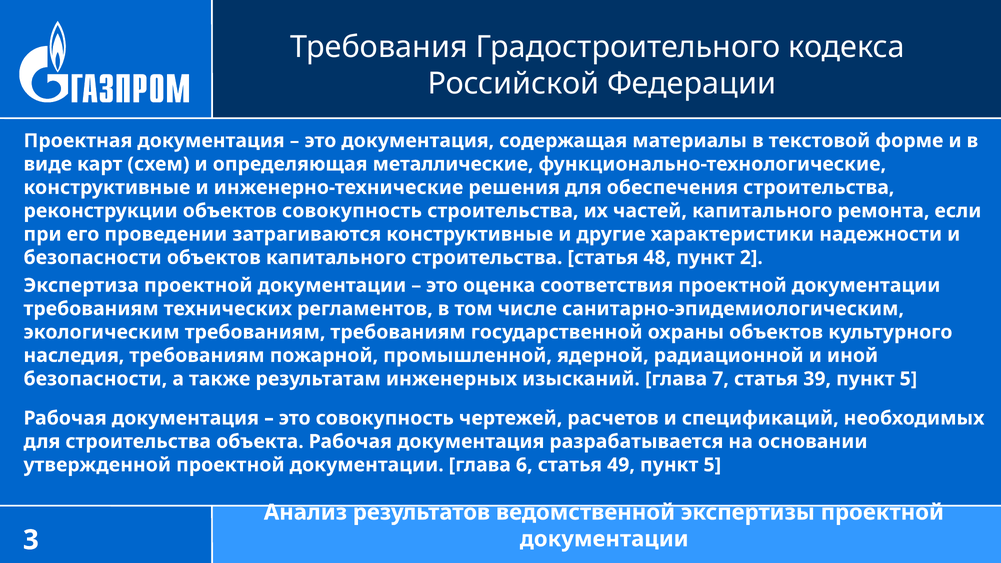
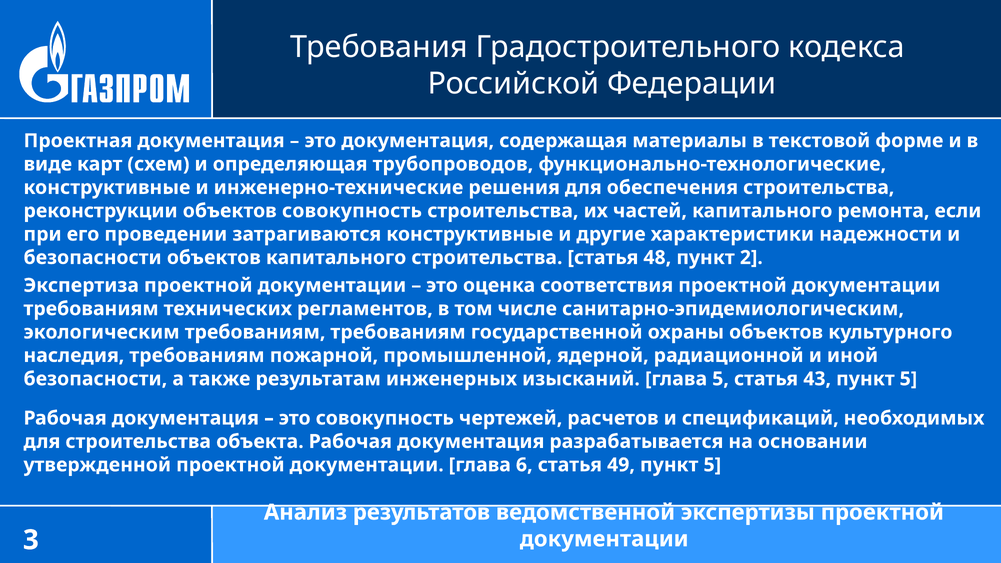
металлические: металлические -> трубопроводов
глава 7: 7 -> 5
39: 39 -> 43
